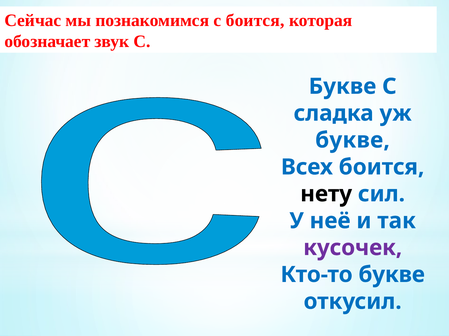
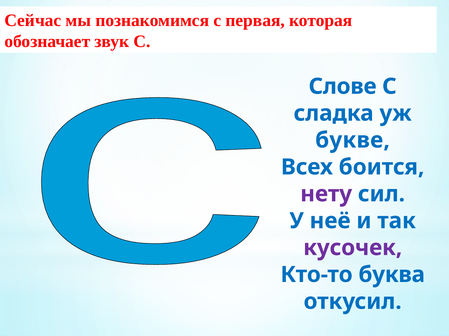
с боится: боится -> первая
Букве at (342, 87): Букве -> Слове
нету colour: black -> purple
Кто-то букве: букве -> буква
